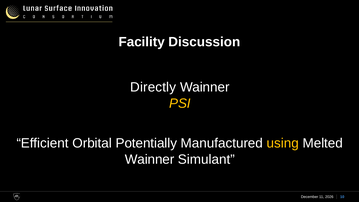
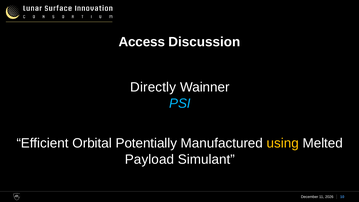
Facility: Facility -> Access
PSI colour: yellow -> light blue
Wainner at (150, 159): Wainner -> Payload
